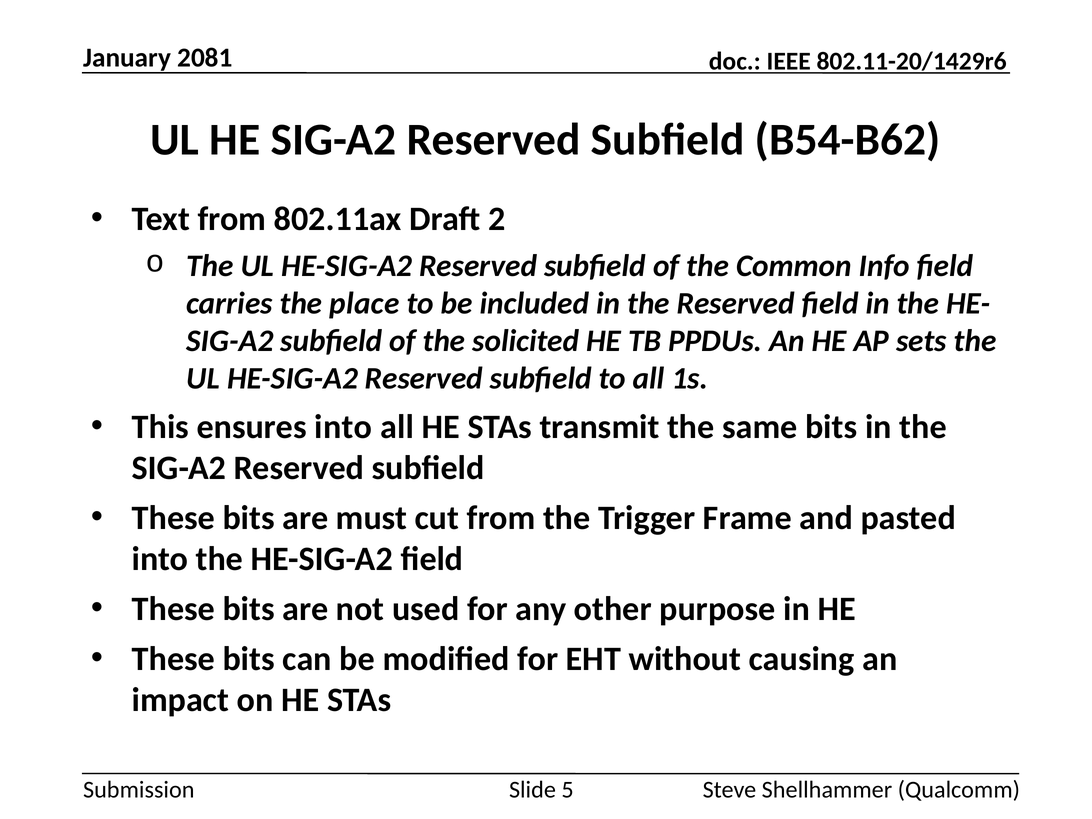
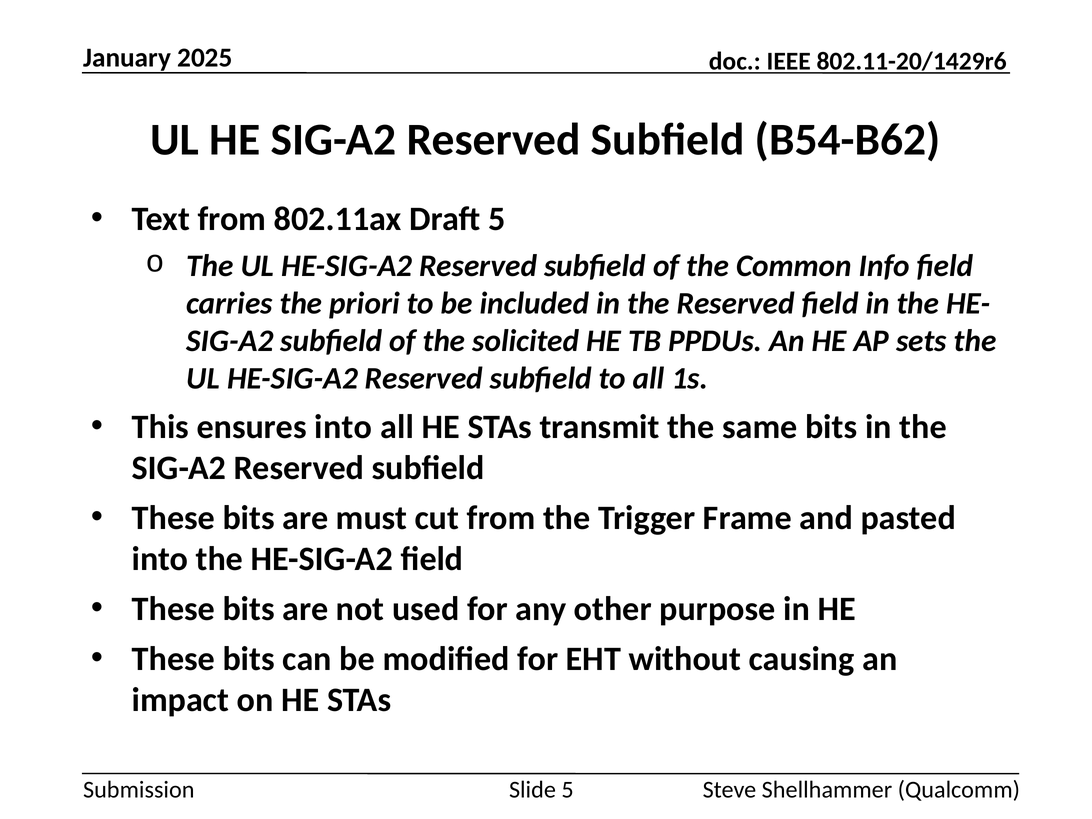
2081: 2081 -> 2025
Draft 2: 2 -> 5
place: place -> priori
